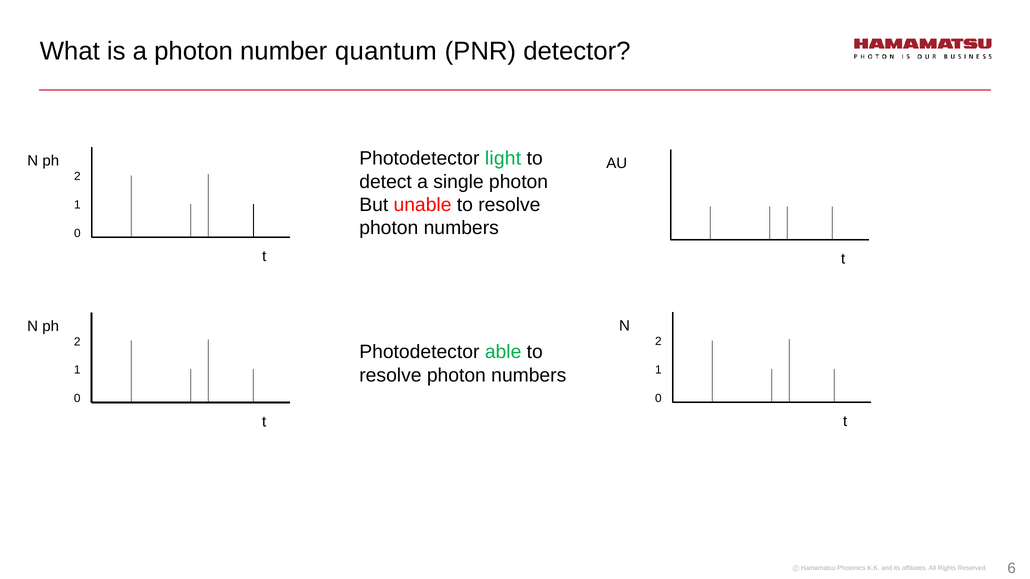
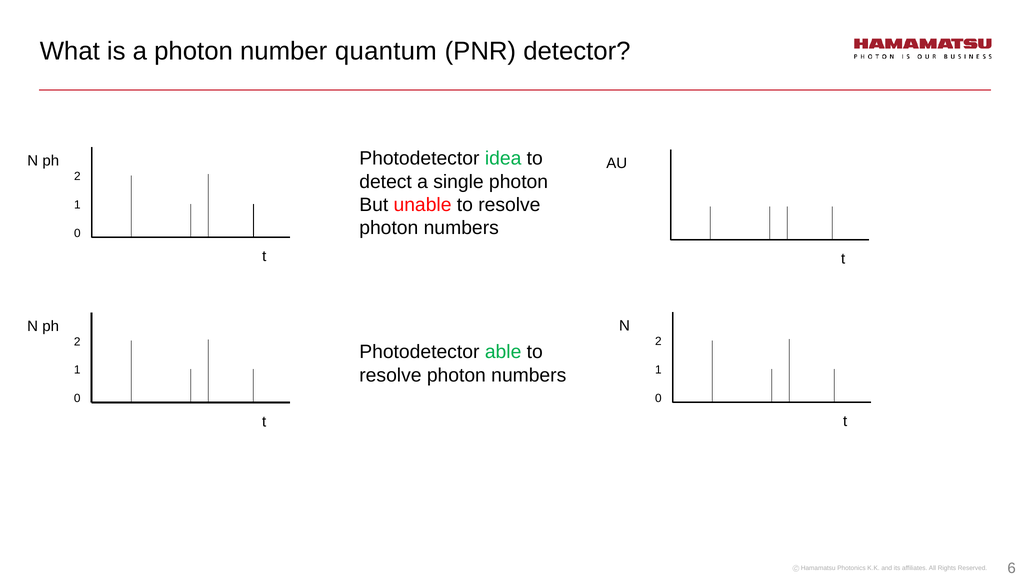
light: light -> idea
